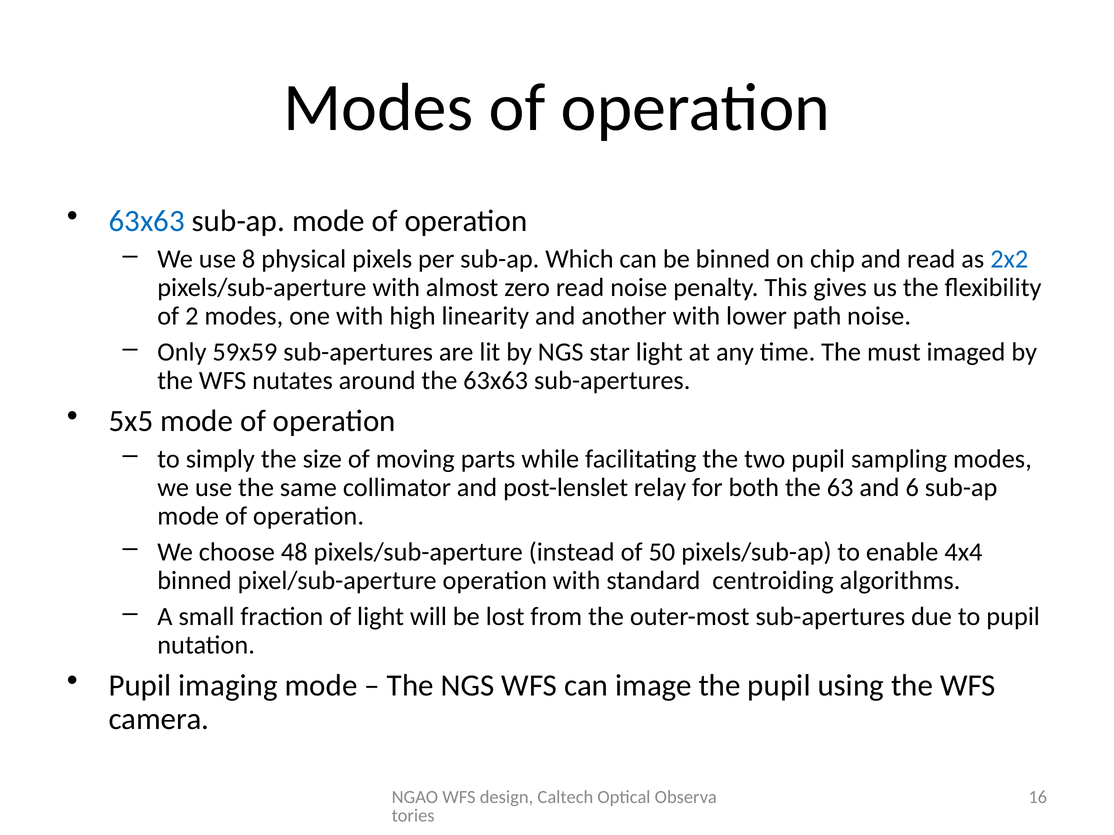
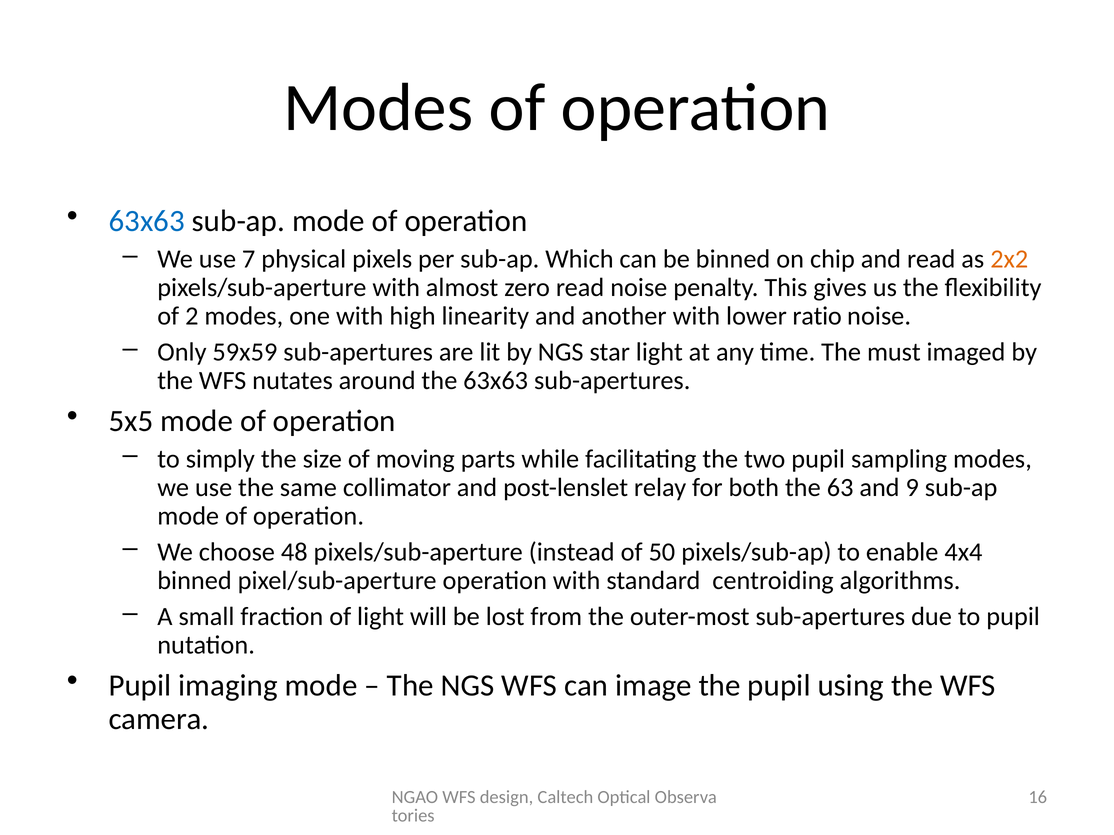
8: 8 -> 7
2x2 colour: blue -> orange
path: path -> ratio
6: 6 -> 9
